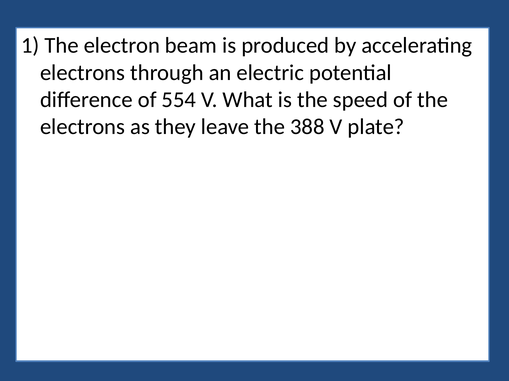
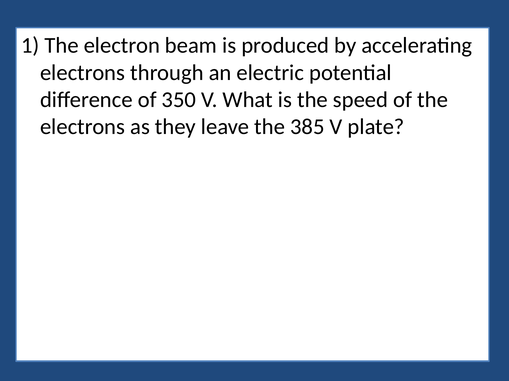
554: 554 -> 350
388: 388 -> 385
